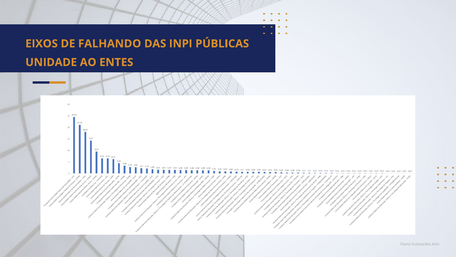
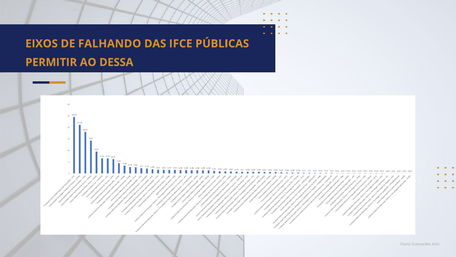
INPI: INPI -> IFCE
UNIDADE: UNIDADE -> PERMITIR
ENTES: ENTES -> DESSA
